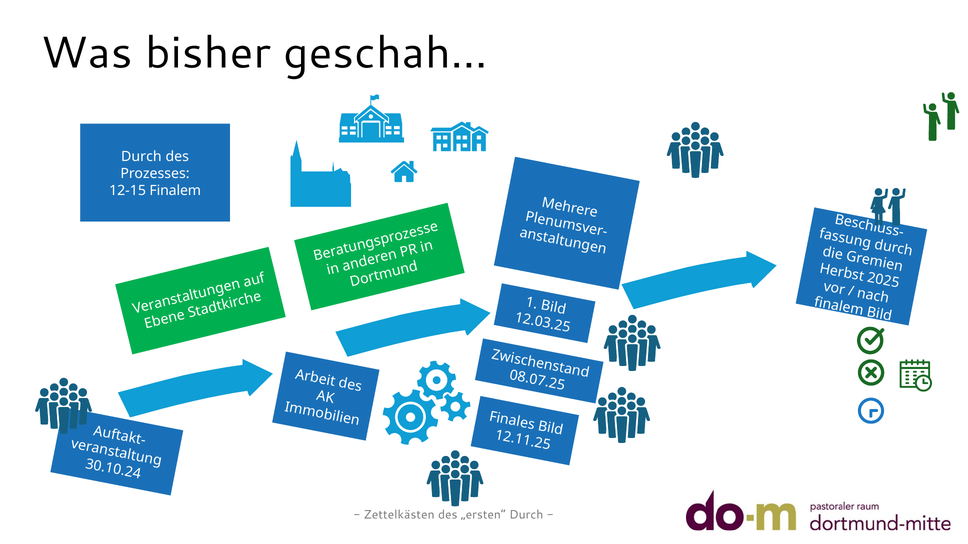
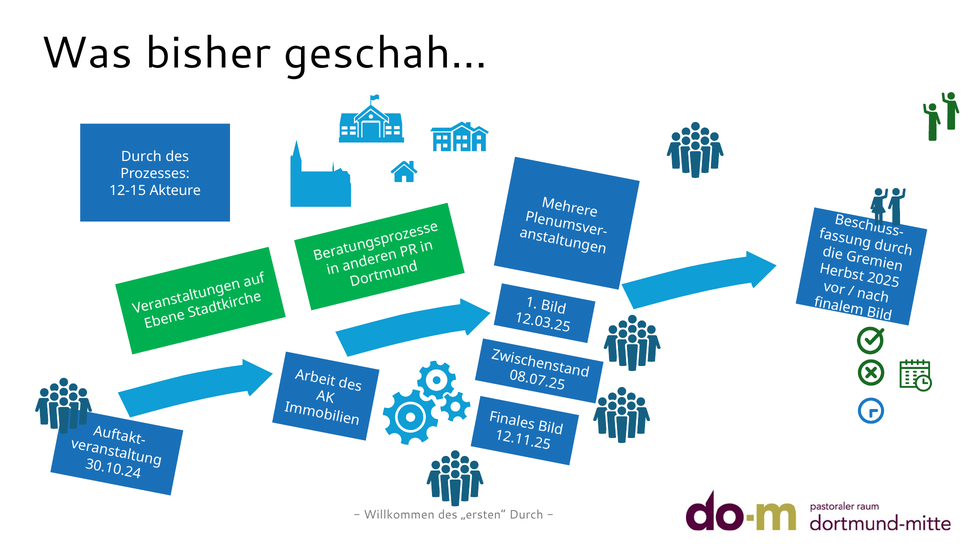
12-15 Finalem: Finalem -> Akteure
Zettelkästen: Zettelkästen -> Willkommen
